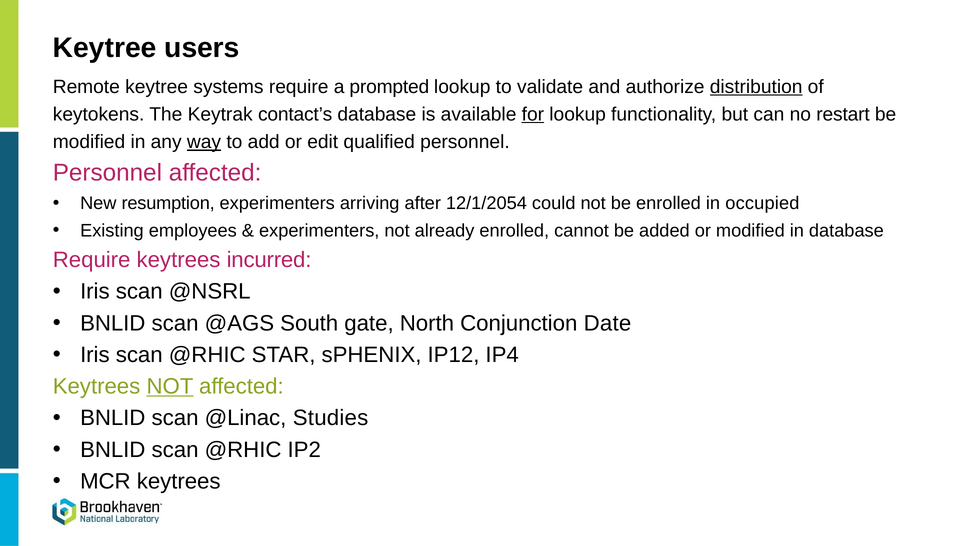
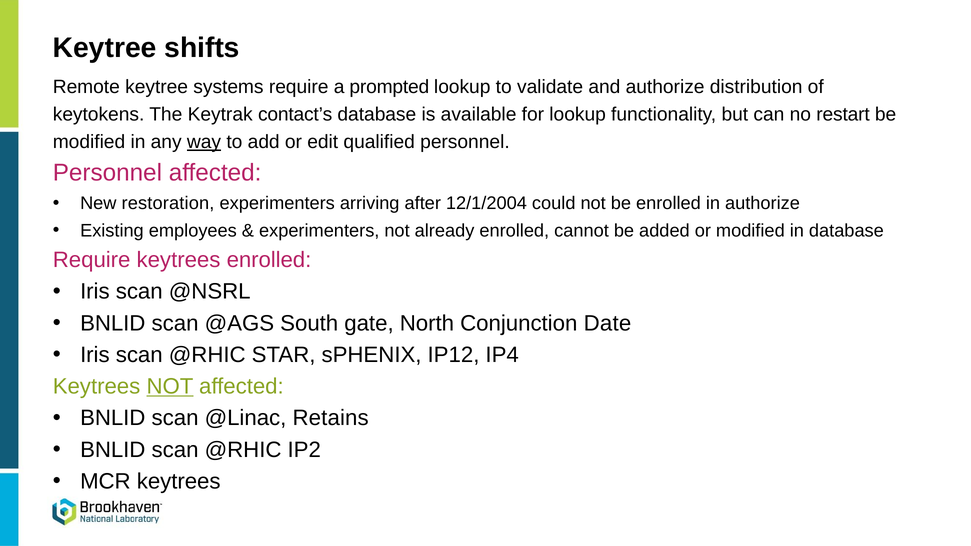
users: users -> shifts
distribution underline: present -> none
for underline: present -> none
resumption: resumption -> restoration
12/1/2054: 12/1/2054 -> 12/1/2004
in occupied: occupied -> authorize
keytrees incurred: incurred -> enrolled
Studies: Studies -> Retains
